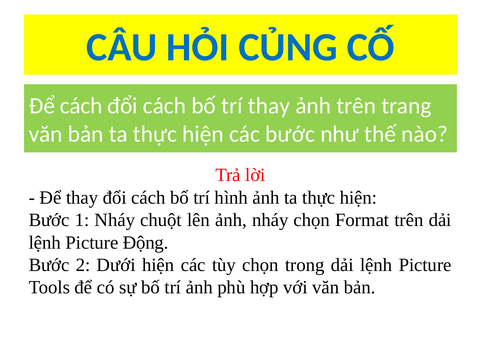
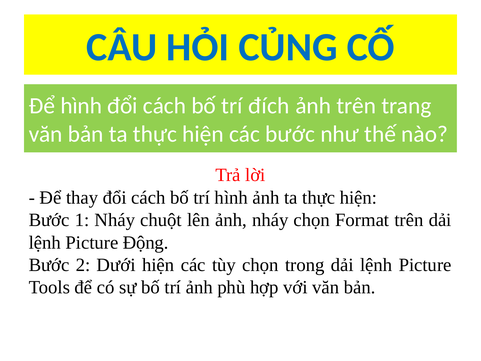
Để cách: cách -> hình
trí thay: thay -> đích
